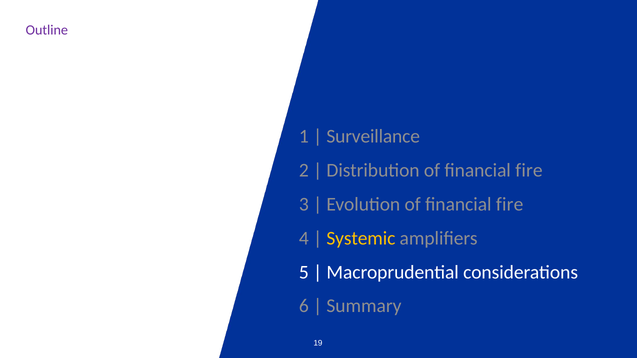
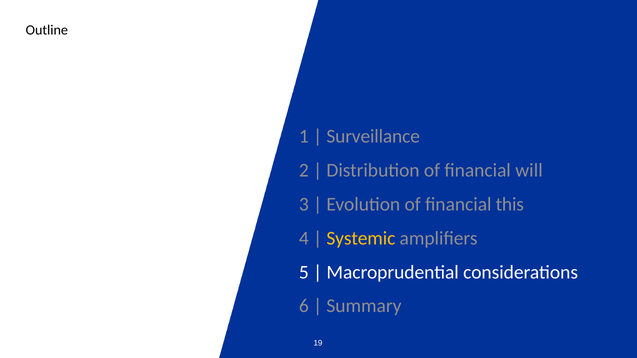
Outline colour: purple -> black
Distribution of financial fire: fire -> will
Evolution of financial fire: fire -> this
